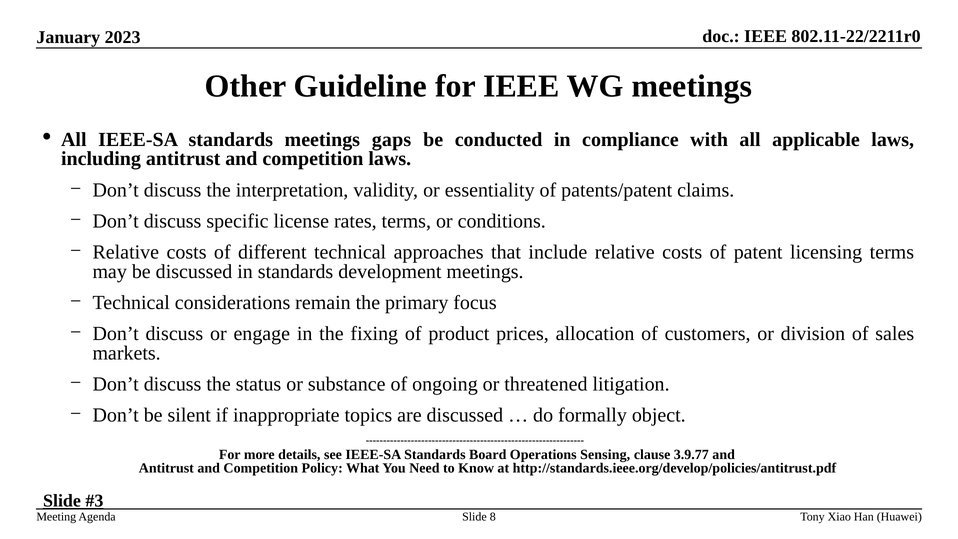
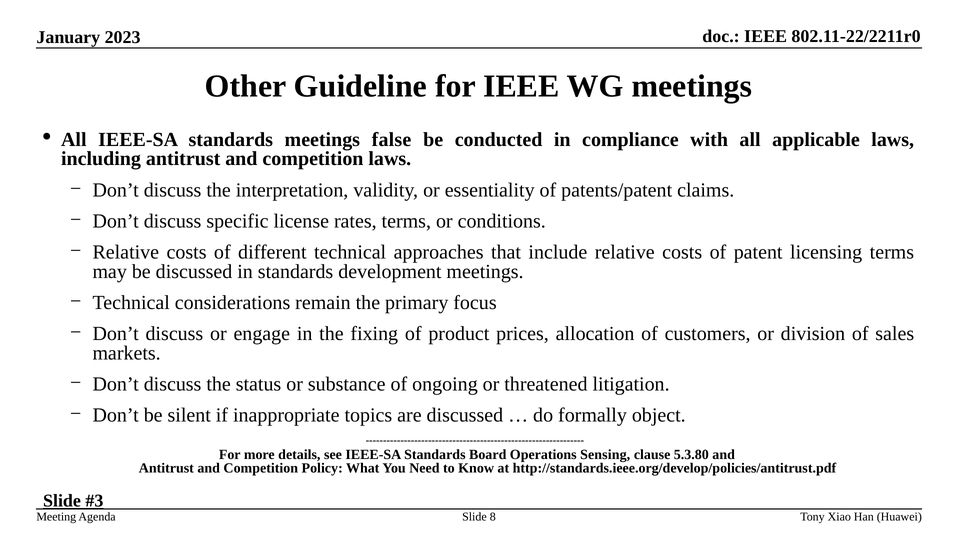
gaps: gaps -> false
3.9.77: 3.9.77 -> 5.3.80
